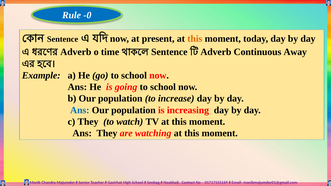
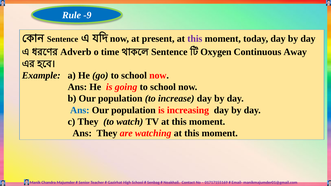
-0: -0 -> -9
this at (195, 39) colour: orange -> purple
Adverb at (216, 52): Adverb -> Oxygen
